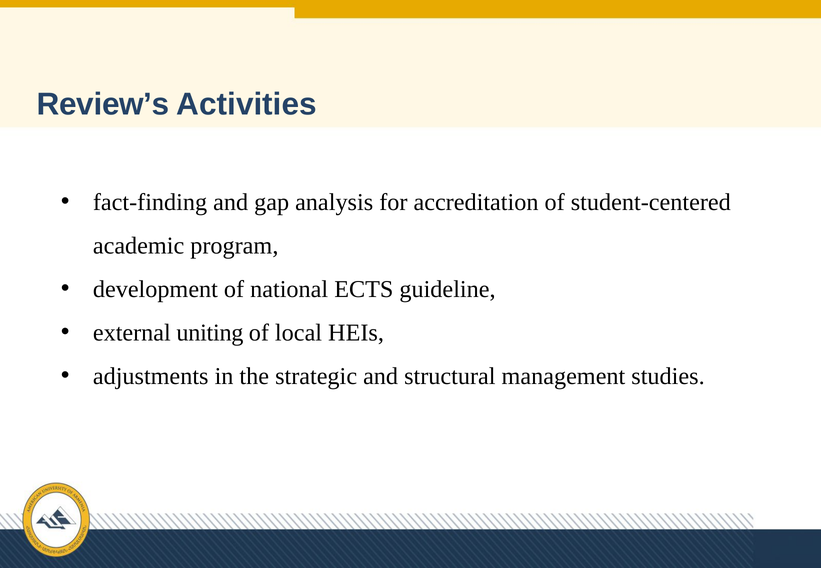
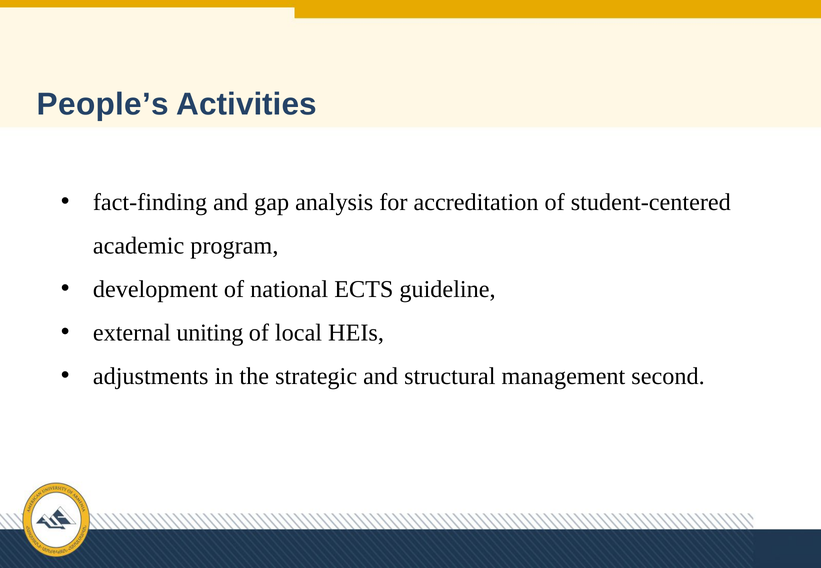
Review’s: Review’s -> People’s
studies: studies -> second
